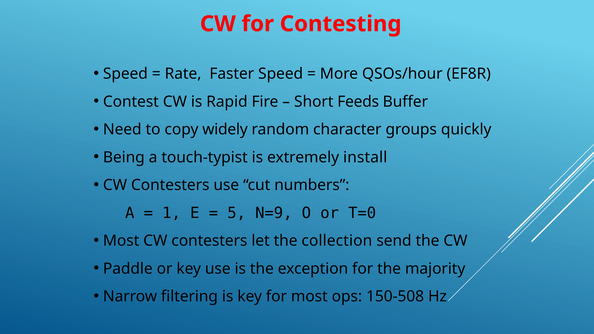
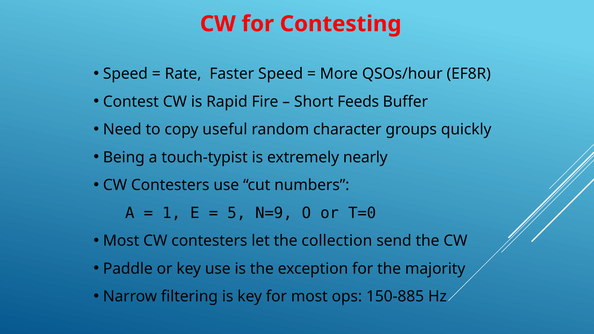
widely: widely -> useful
install: install -> nearly
150-508: 150-508 -> 150-885
